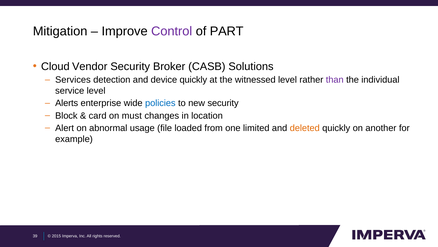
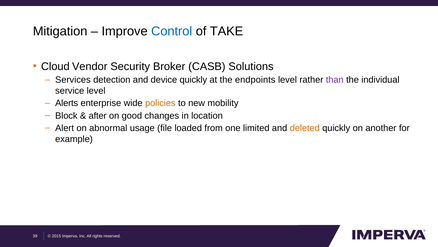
Control colour: purple -> blue
PART: PART -> TAKE
witnessed: witnessed -> endpoints
policies colour: blue -> orange
new security: security -> mobility
card: card -> after
must: must -> good
